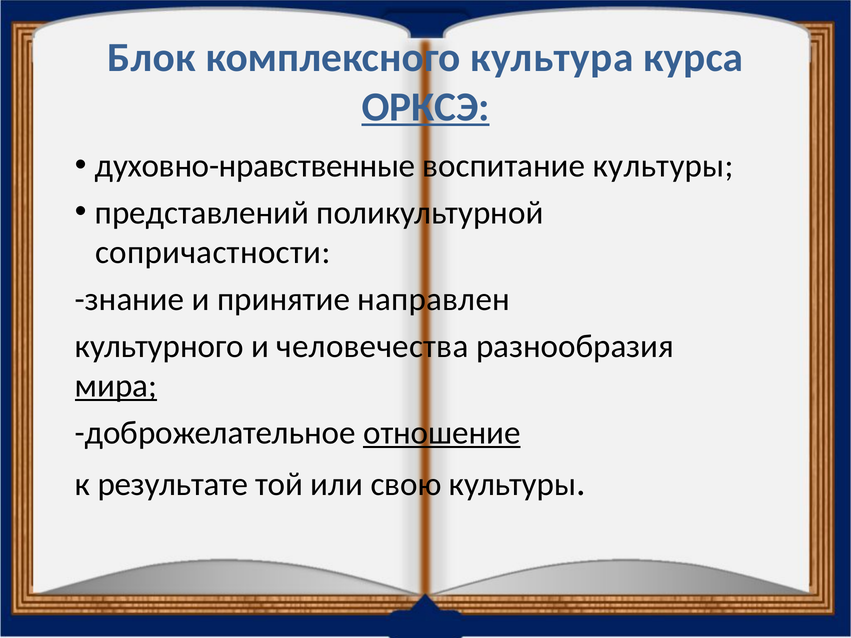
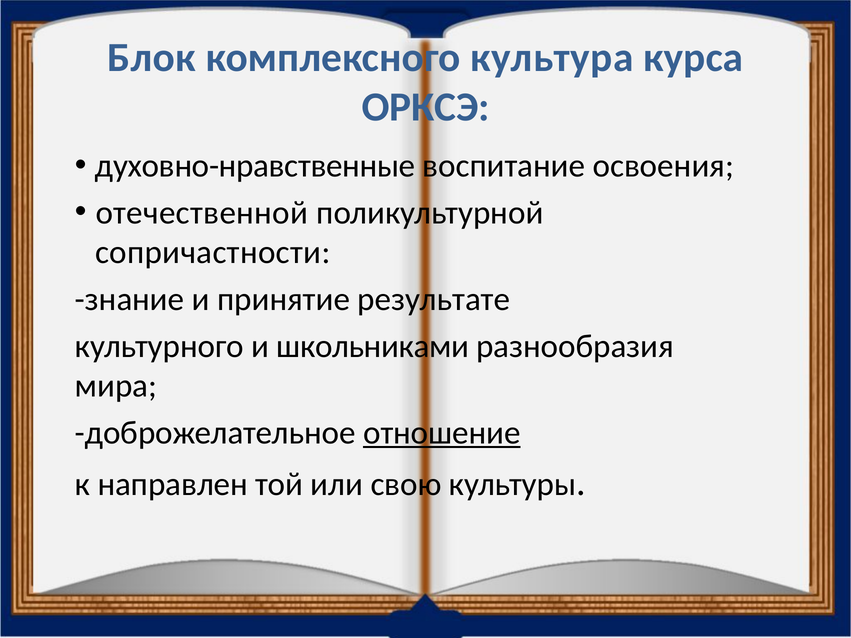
ОРКСЭ underline: present -> none
воспитание культуры: культуры -> освоения
представлений: представлений -> отечественной
направлен: направлен -> результате
человечества: человечества -> школьниками
мира underline: present -> none
результате: результате -> направлен
